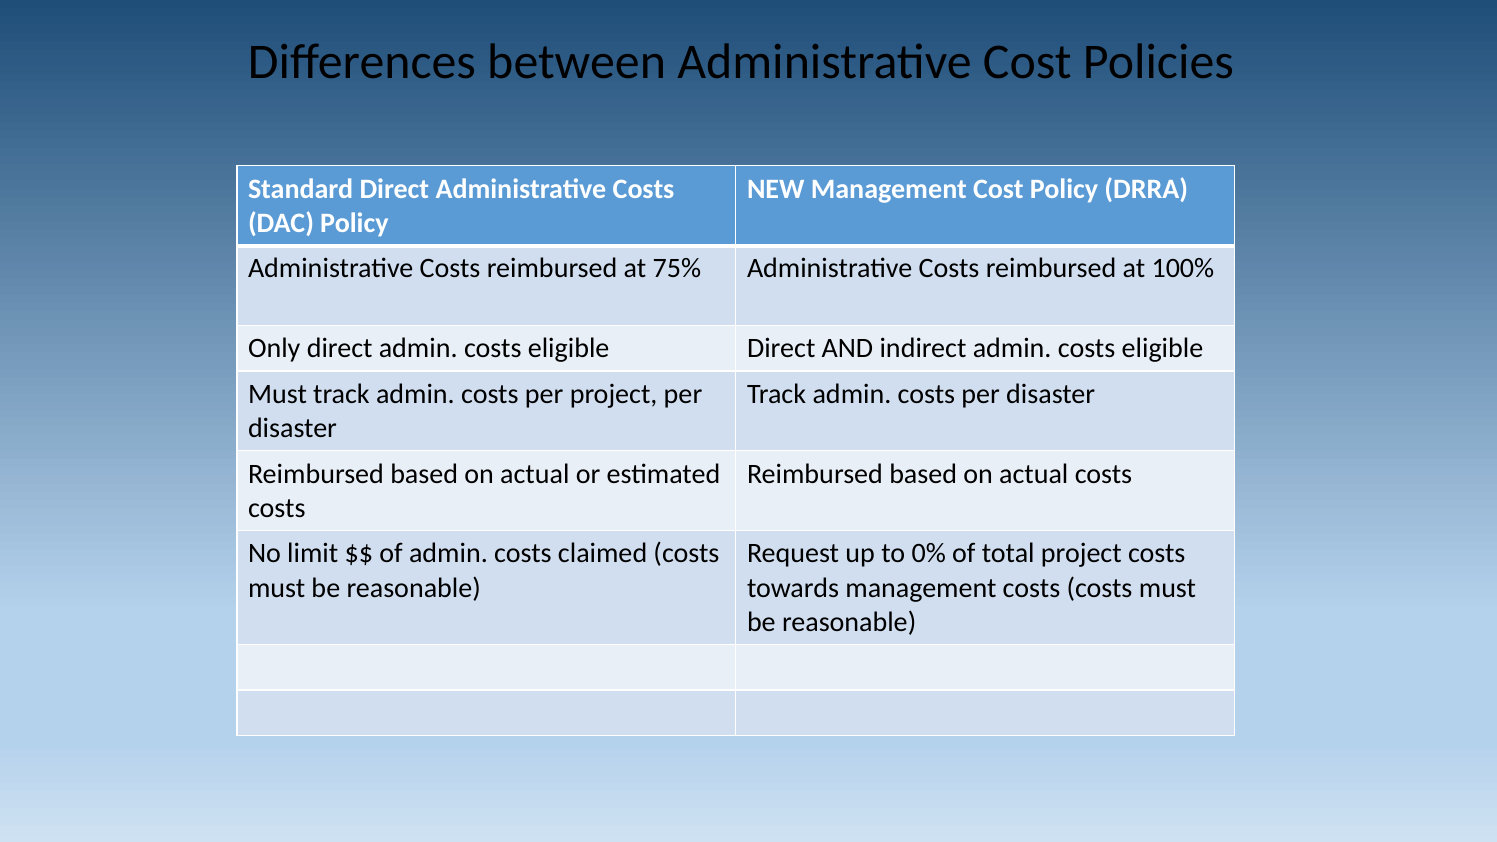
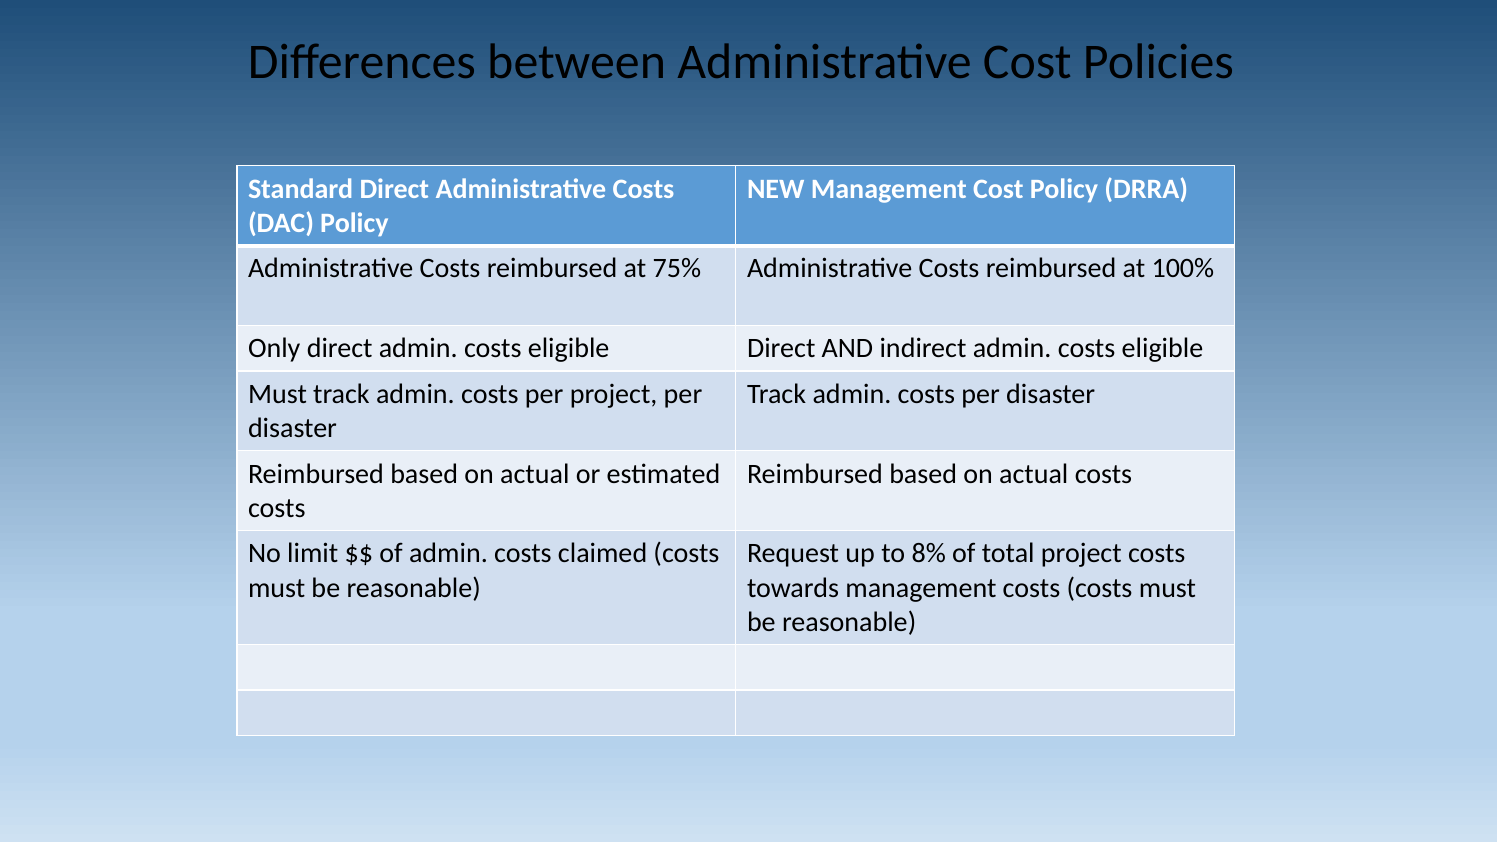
0%: 0% -> 8%
